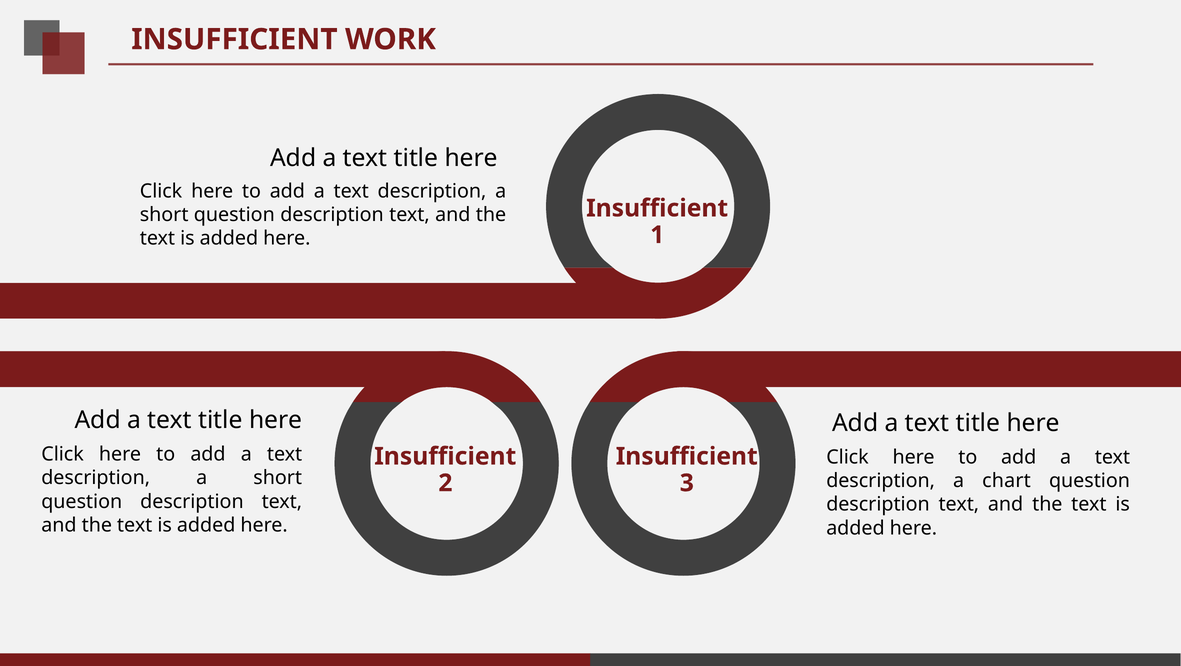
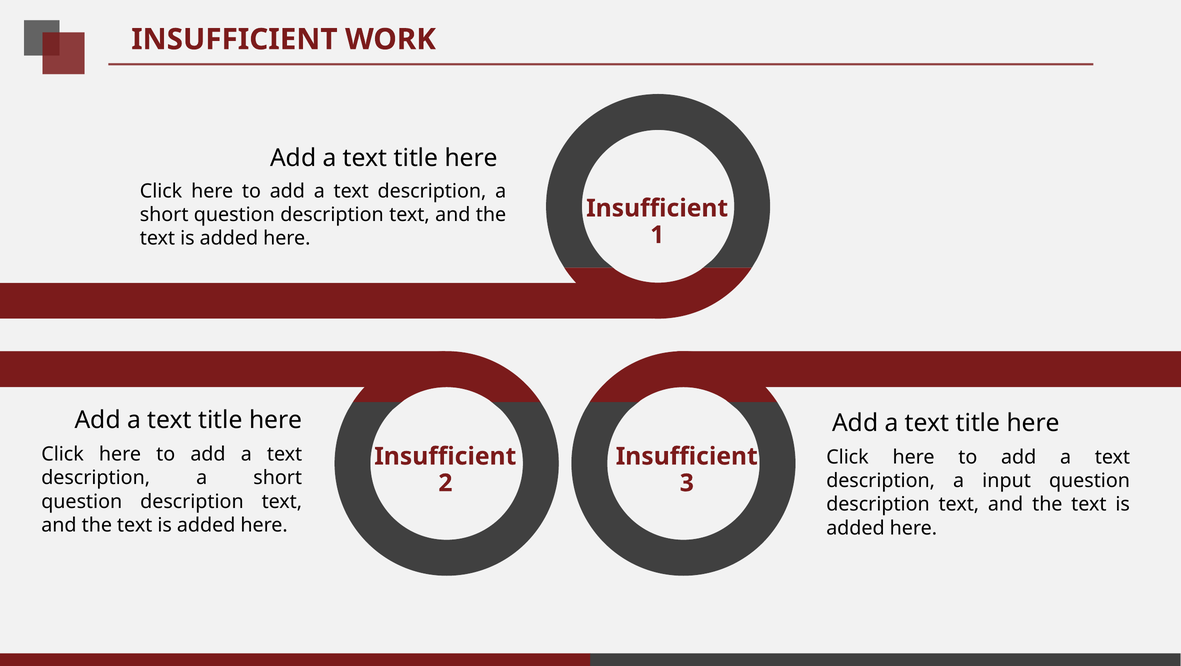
chart: chart -> input
